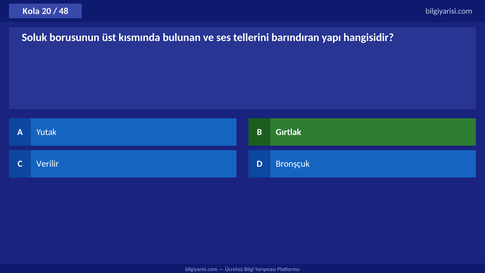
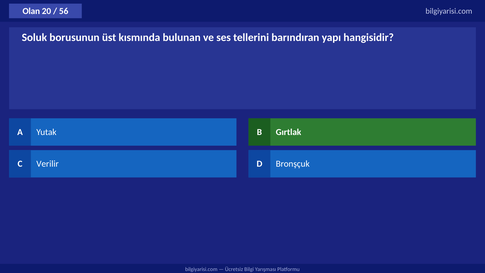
Kola: Kola -> Olan
48: 48 -> 56
